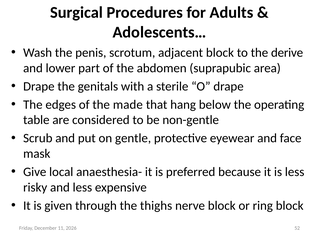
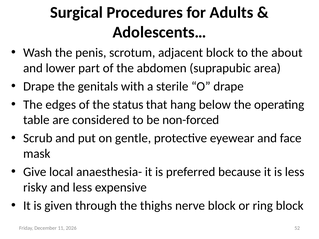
derive: derive -> about
made: made -> status
non-gentle: non-gentle -> non-forced
